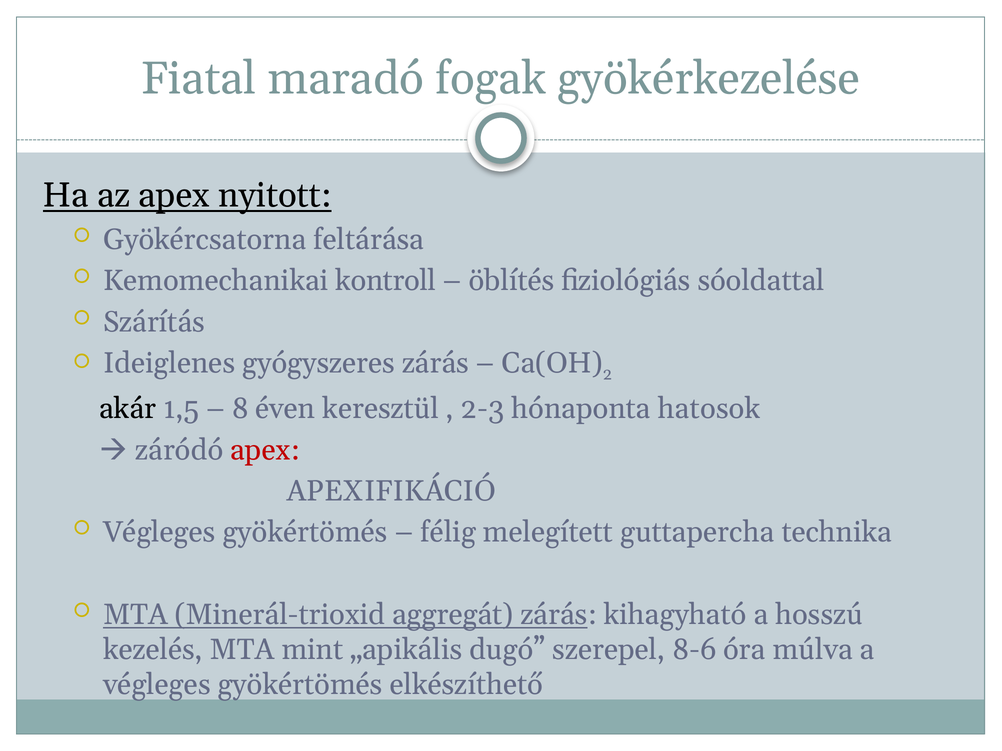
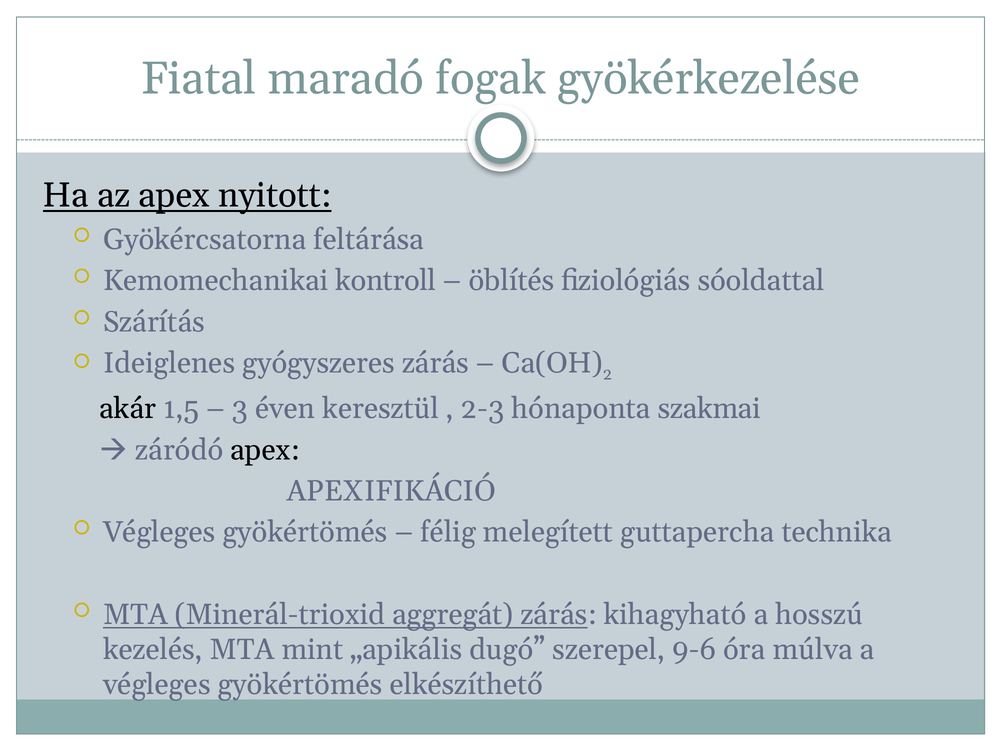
8: 8 -> 3
hatosok: hatosok -> szakmai
apex at (265, 450) colour: red -> black
8-6: 8-6 -> 9-6
